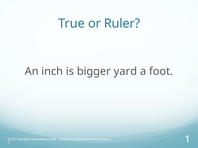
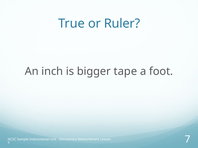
yard: yard -> tape
1: 1 -> 7
